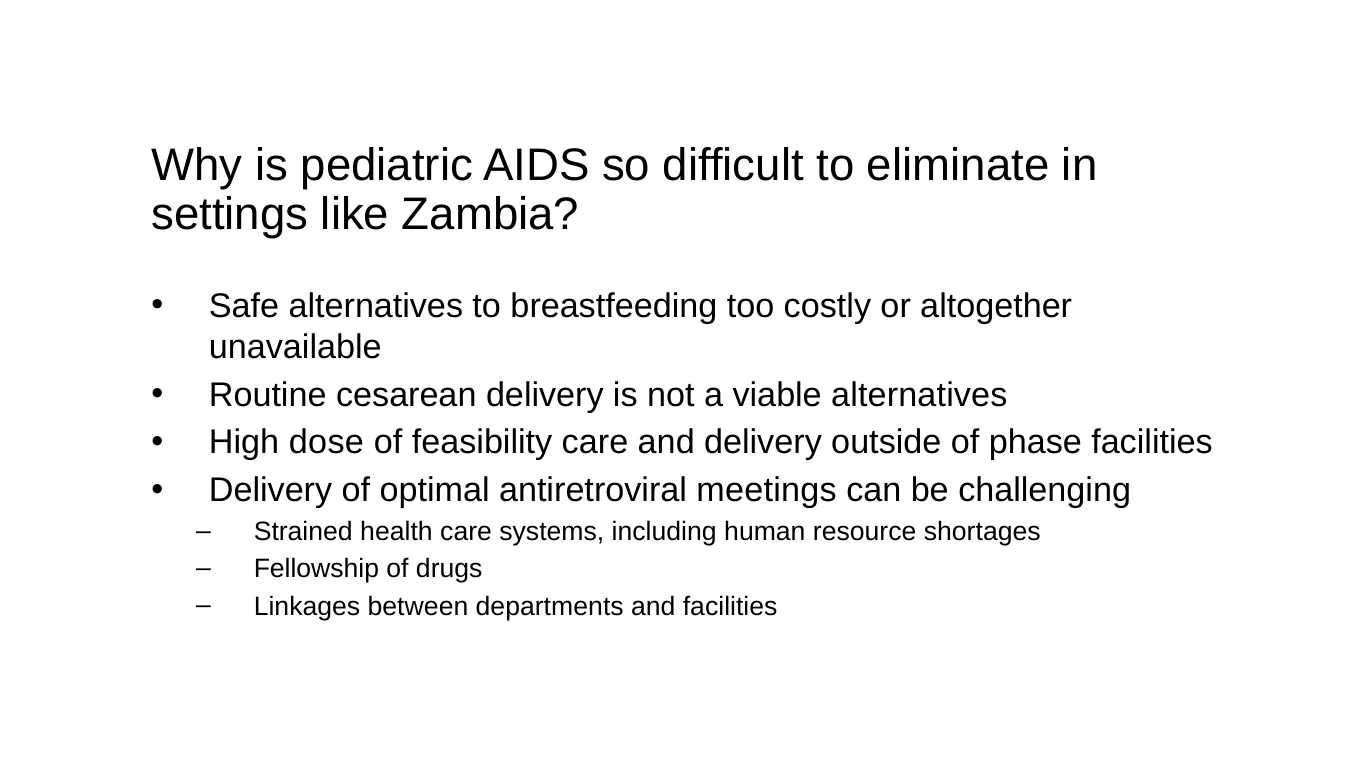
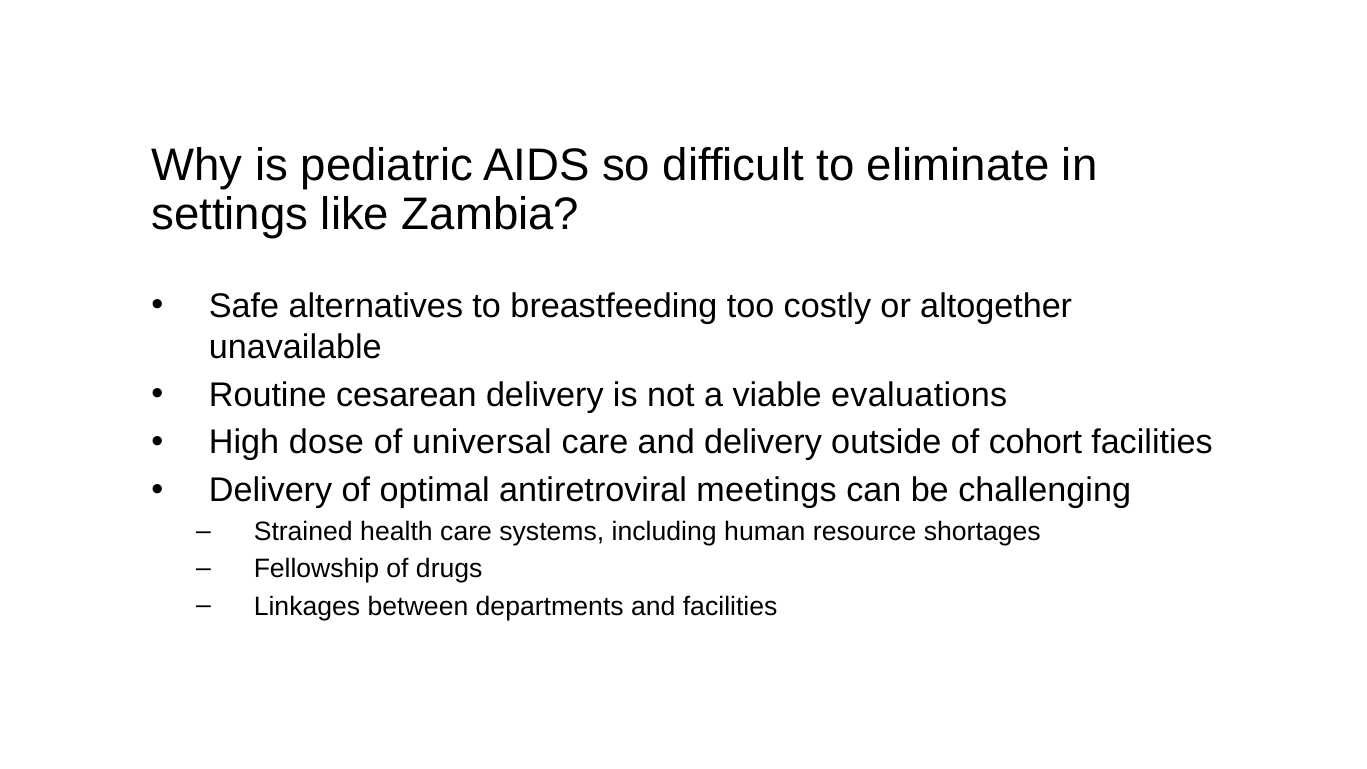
viable alternatives: alternatives -> evaluations
feasibility: feasibility -> universal
phase: phase -> cohort
